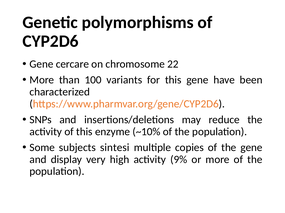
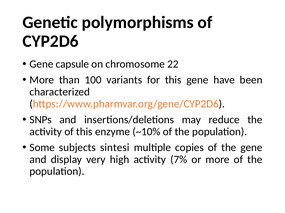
cercare: cercare -> capsule
9%: 9% -> 7%
